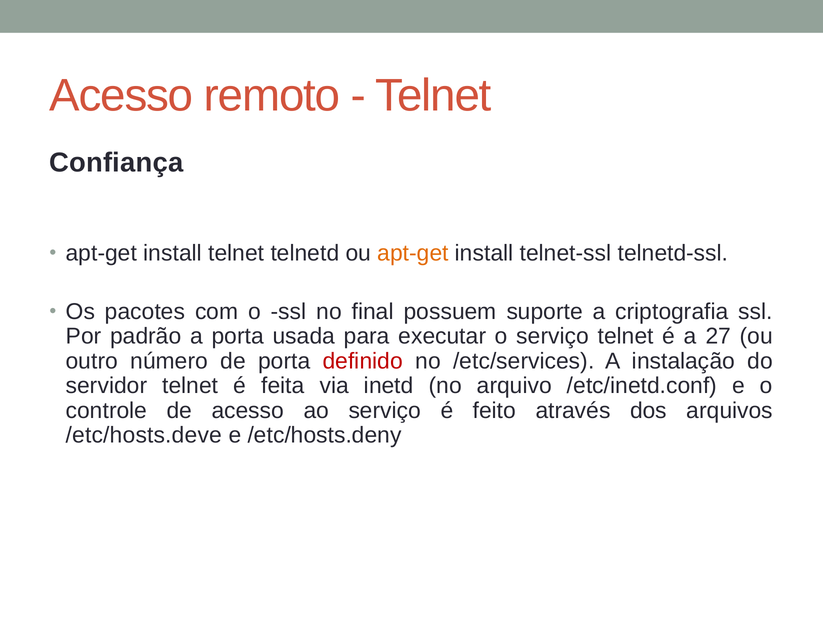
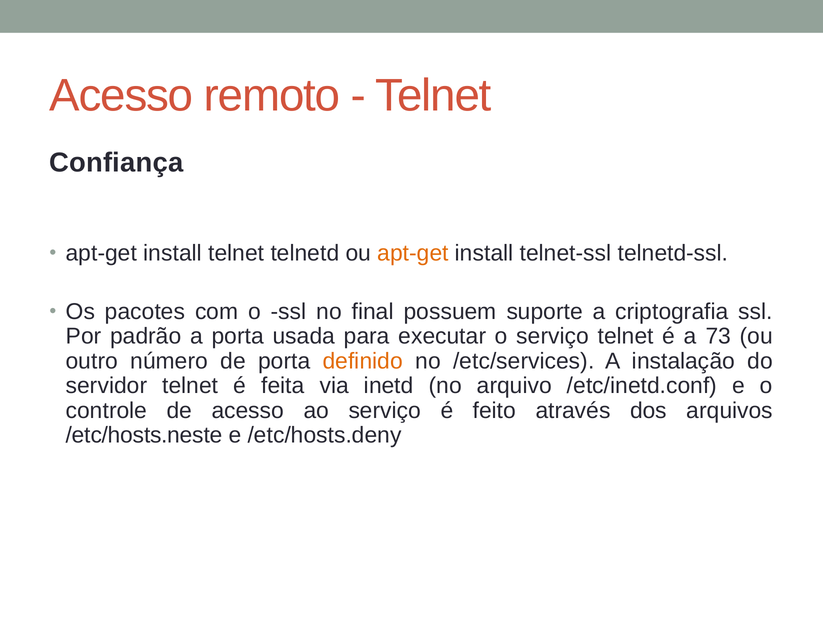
27: 27 -> 73
definido colour: red -> orange
/etc/hosts.deve: /etc/hosts.deve -> /etc/hosts.neste
